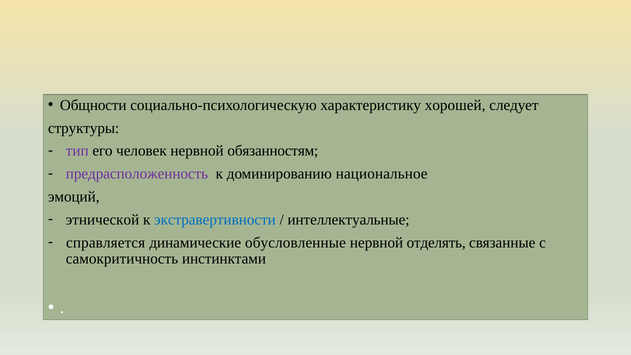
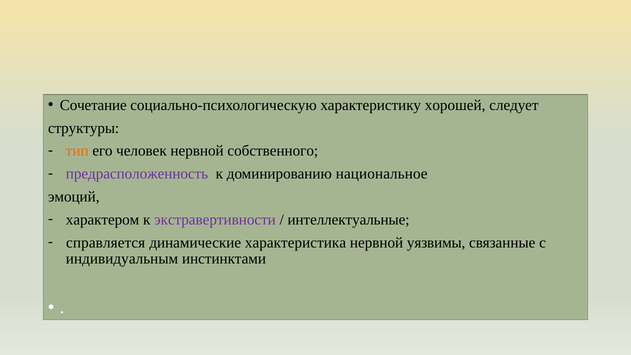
Общности: Общности -> Сочетание
тип colour: purple -> orange
обязанностям: обязанностям -> собственного
этнической: этнической -> характером
экстравертивности colour: blue -> purple
обусловленные: обусловленные -> характеристика
отделять: отделять -> уязвимы
самокритичность: самокритичность -> индивидуальным
